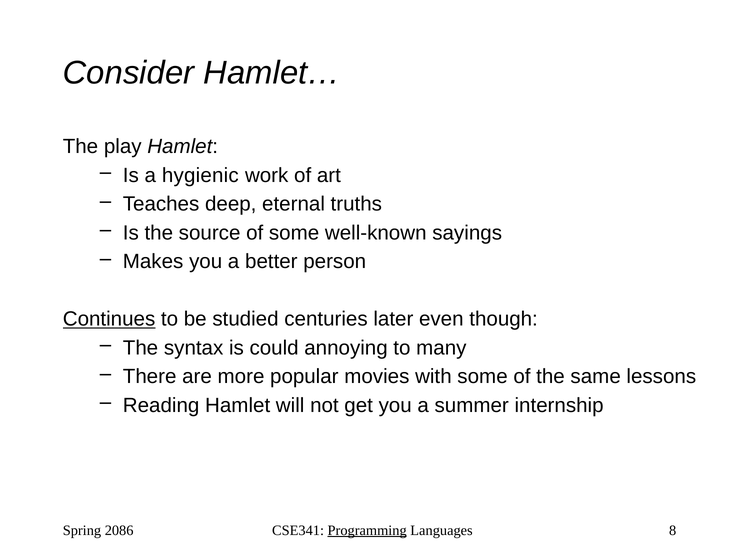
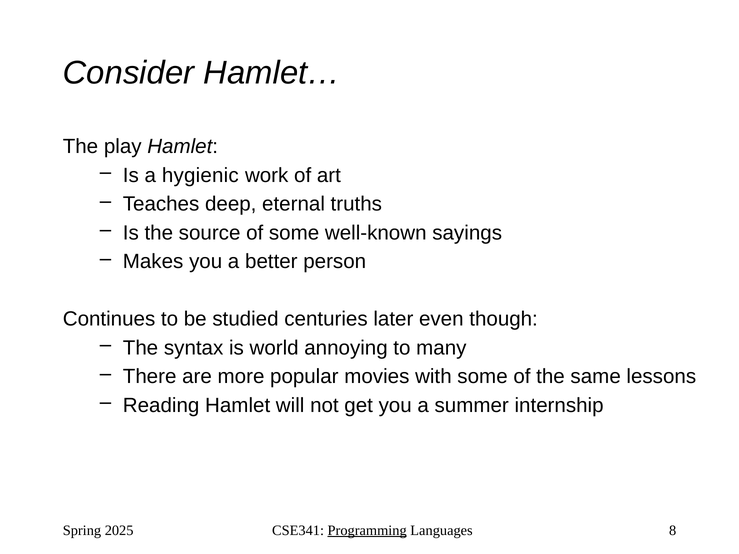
Continues underline: present -> none
could: could -> world
2086: 2086 -> 2025
